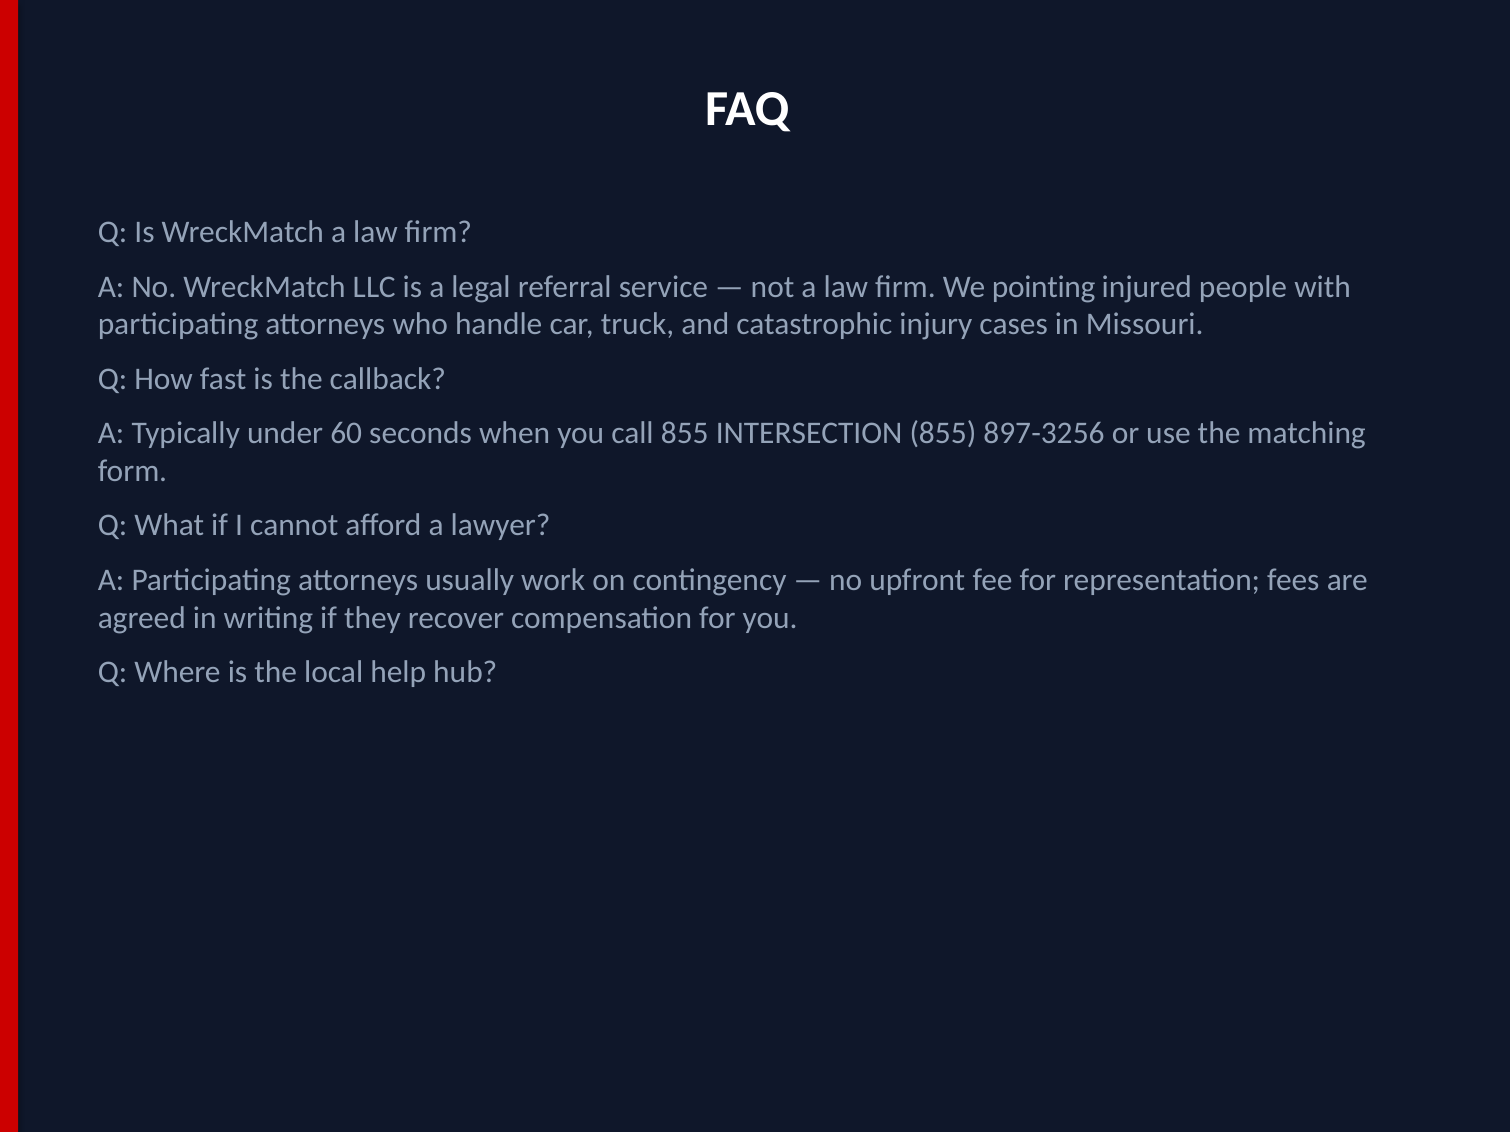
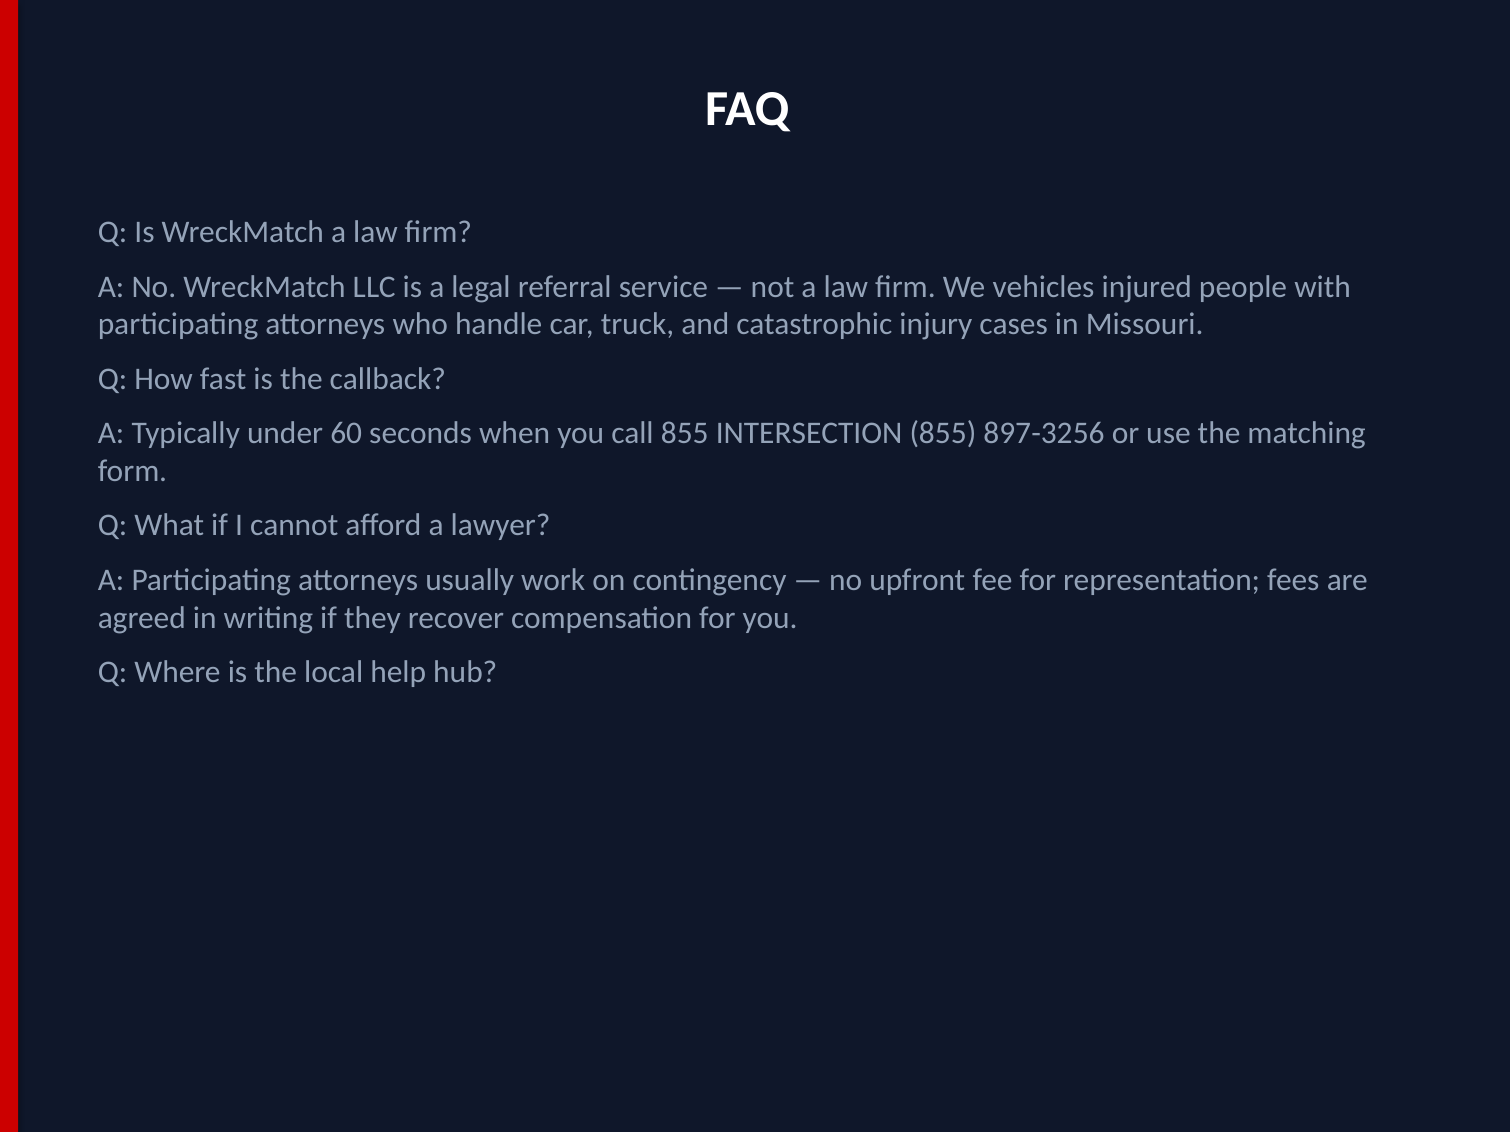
pointing: pointing -> vehicles
